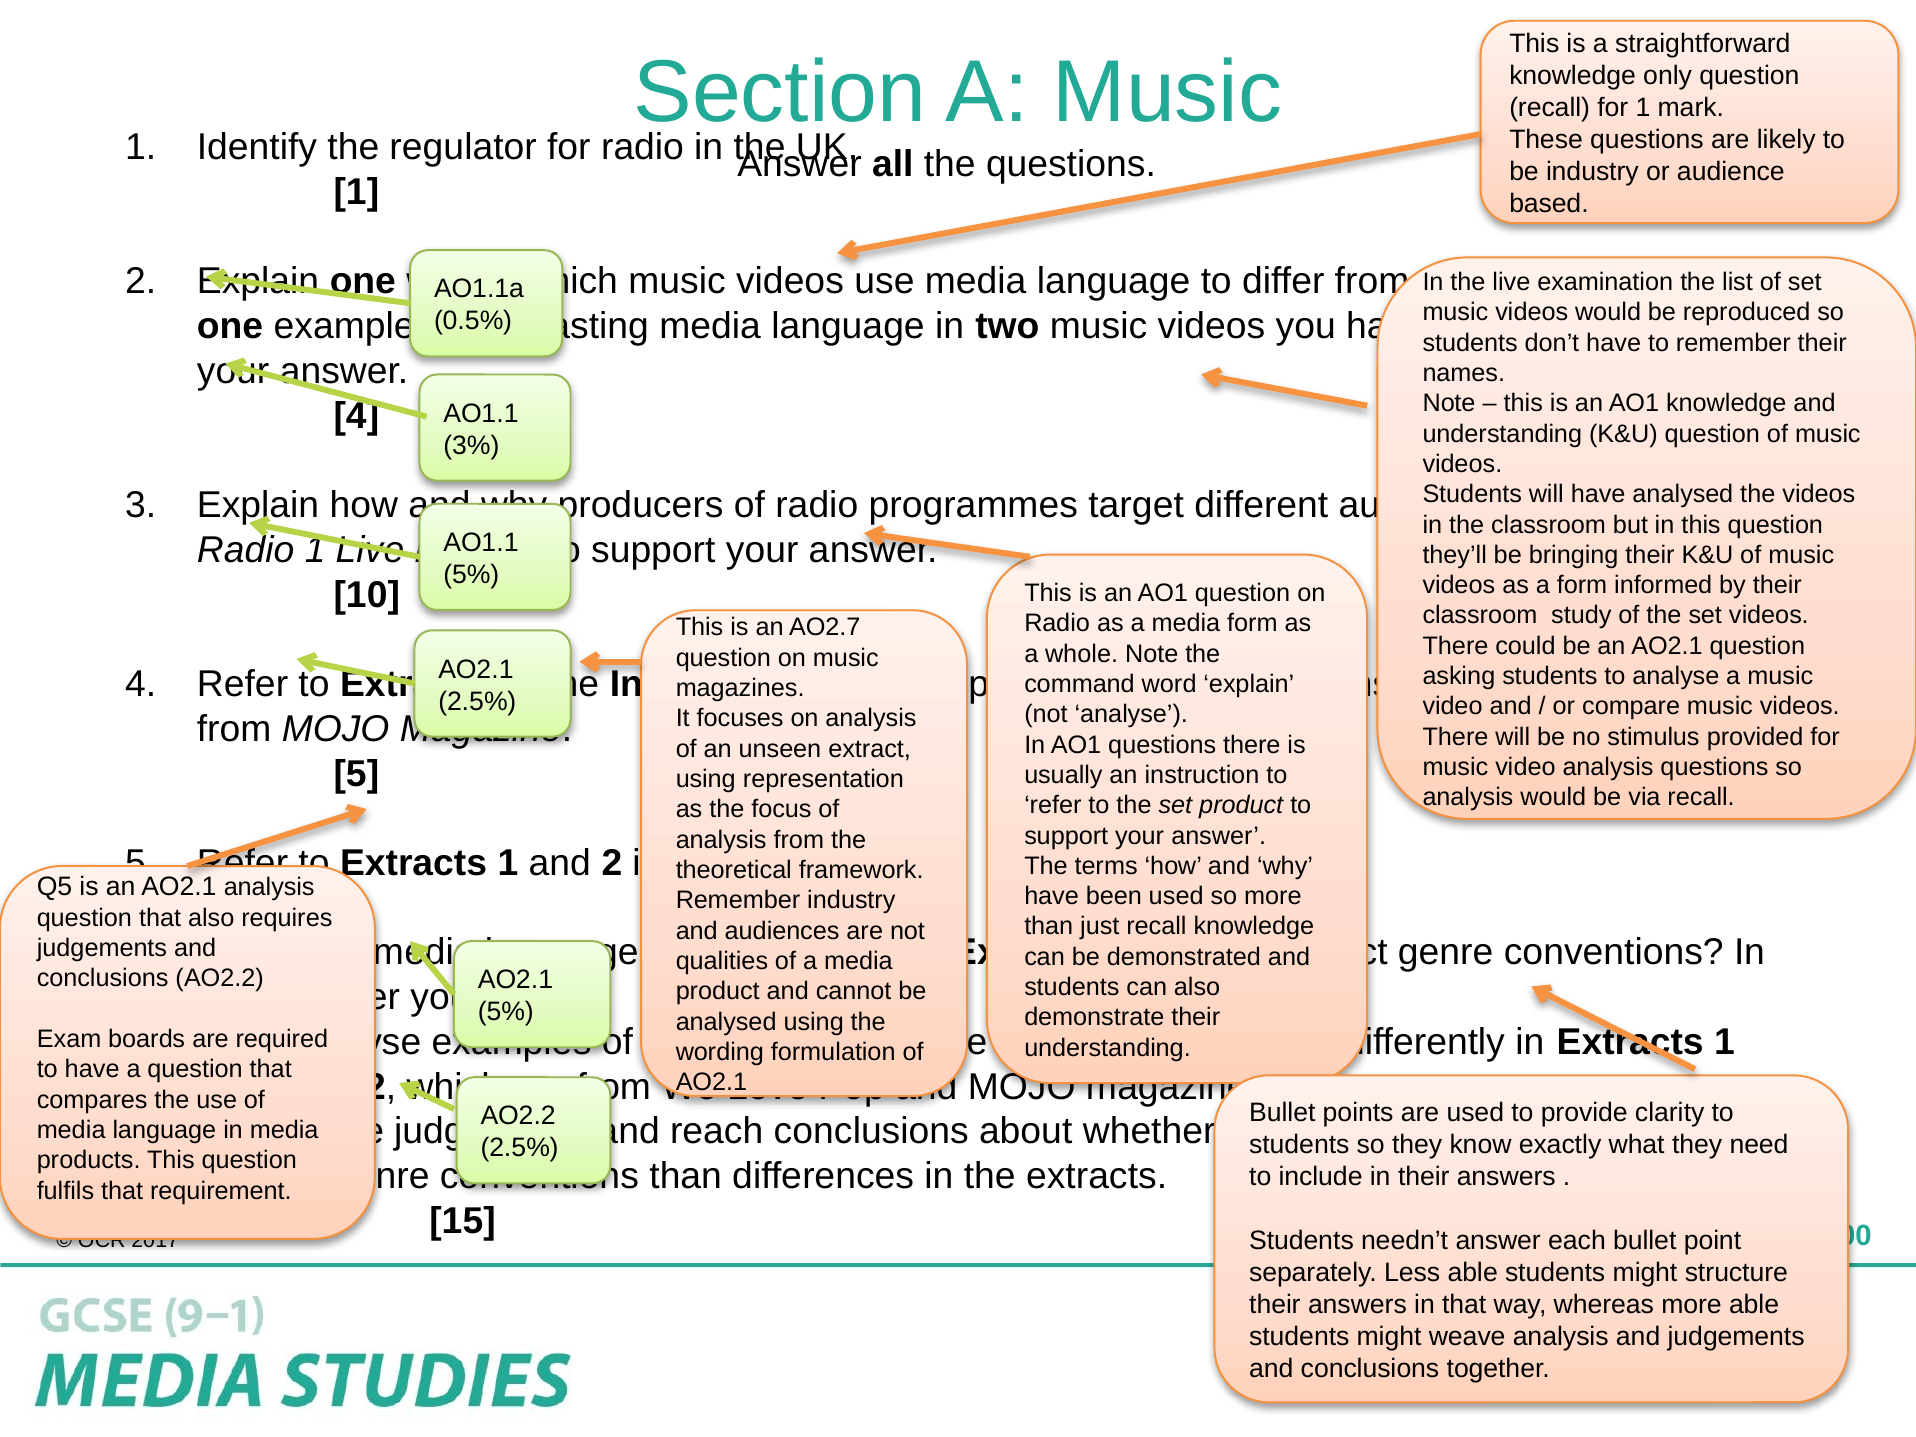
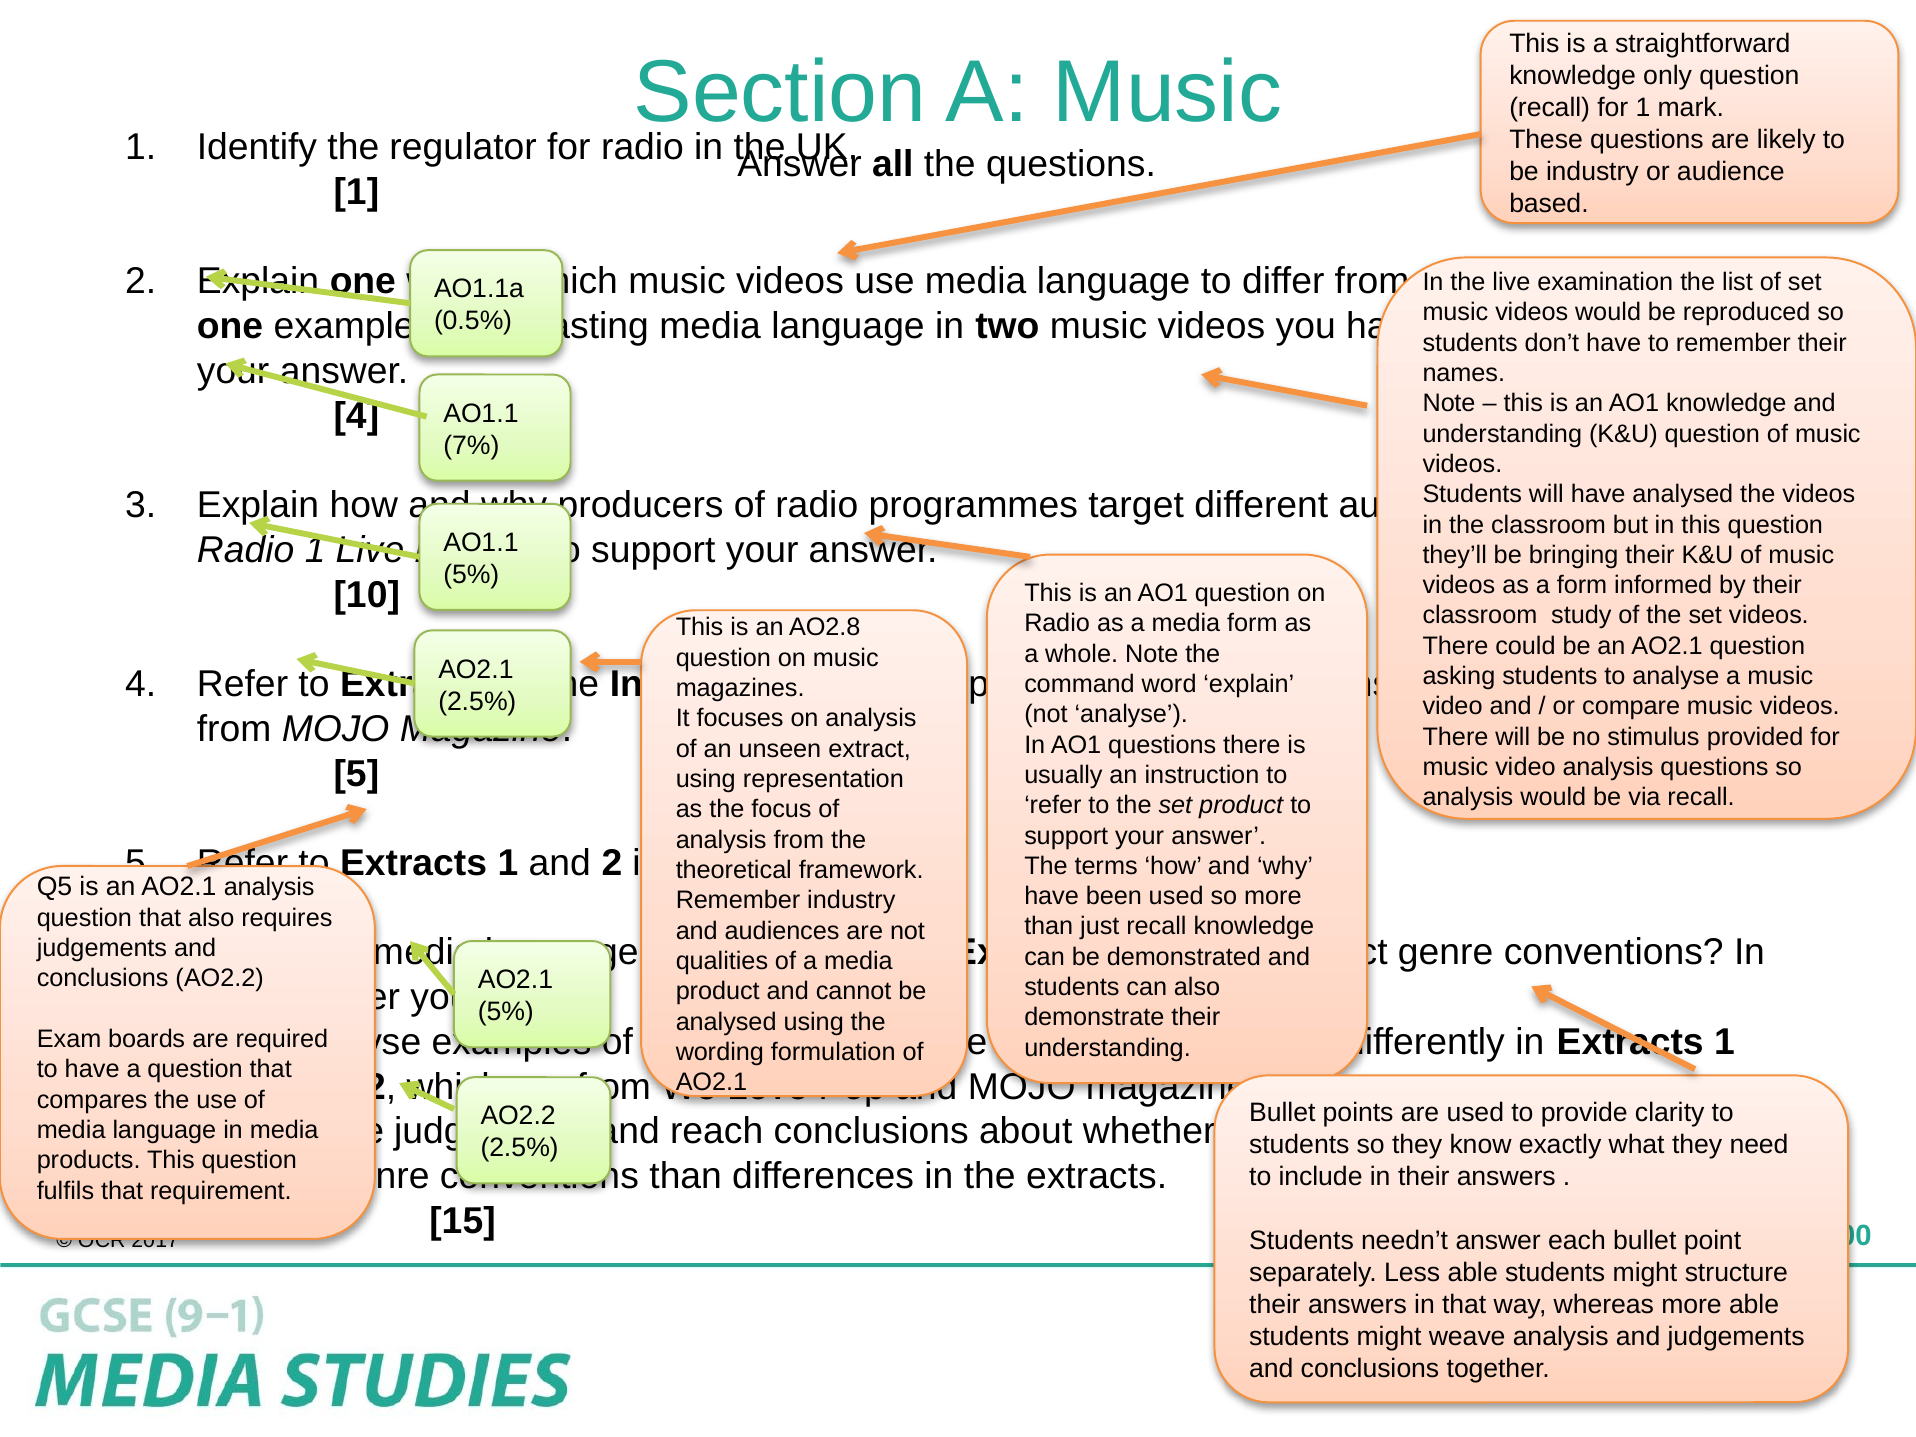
3%: 3% -> 7%
AO2.7: AO2.7 -> AO2.8
